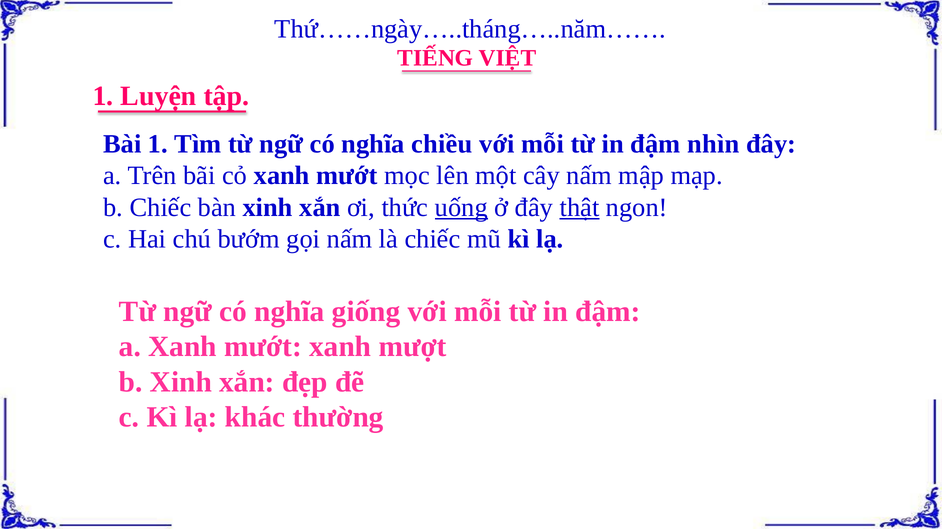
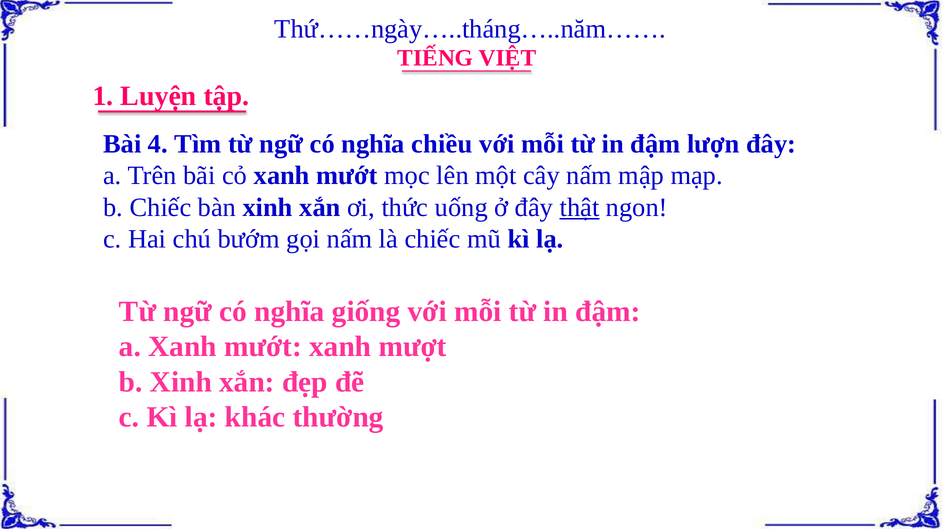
Bài 1: 1 -> 4
nhìn: nhìn -> lượn
uống underline: present -> none
